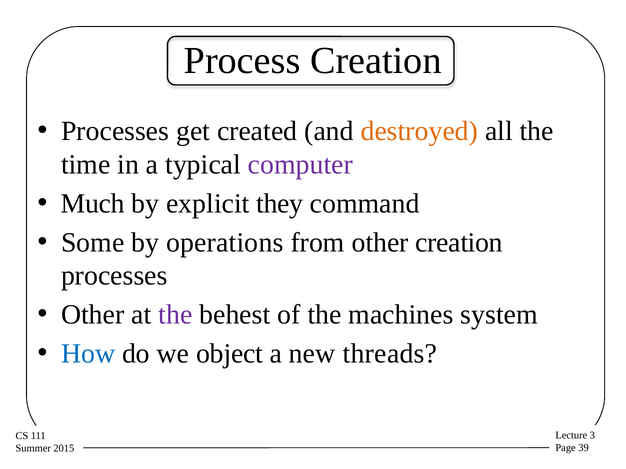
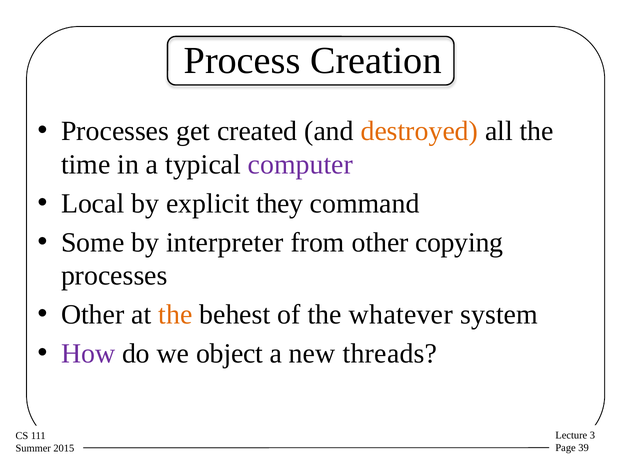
Much: Much -> Local
operations: operations -> interpreter
other creation: creation -> copying
the at (175, 315) colour: purple -> orange
machines: machines -> whatever
How colour: blue -> purple
